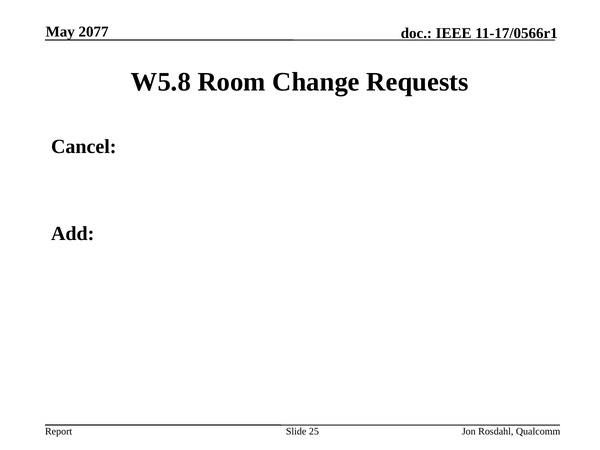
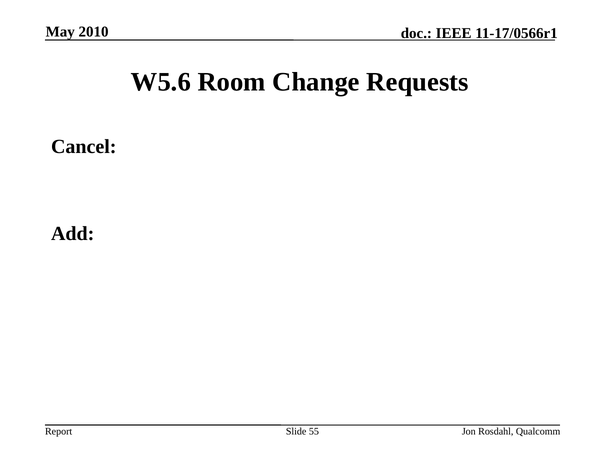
2077: 2077 -> 2010
W5.8: W5.8 -> W5.6
25: 25 -> 55
